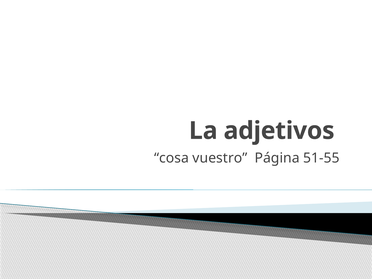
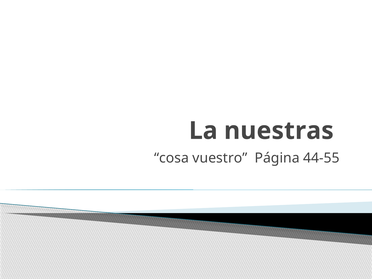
adjetivos: adjetivos -> nuestras
51-55: 51-55 -> 44-55
